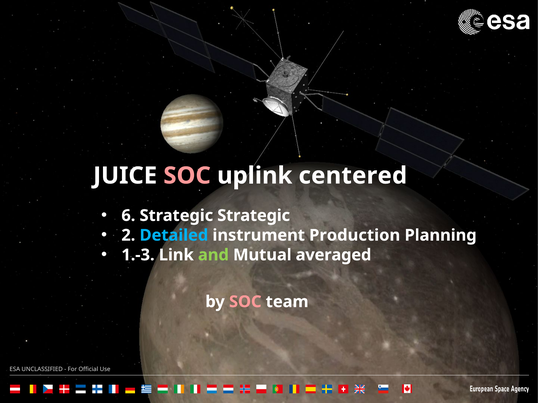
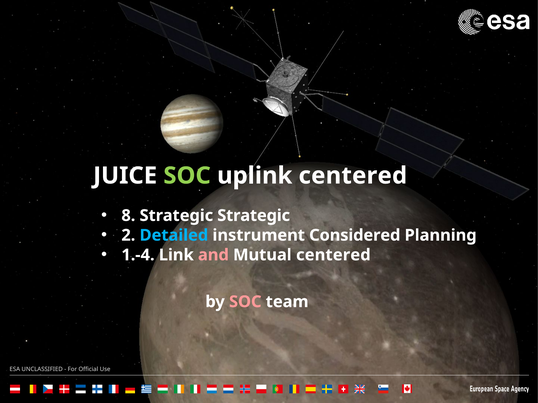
SOC at (187, 176) colour: pink -> light green
6: 6 -> 8
Production: Production -> Considered
1.-3: 1.-3 -> 1.-4
and colour: light green -> pink
Mutual averaged: averaged -> centered
